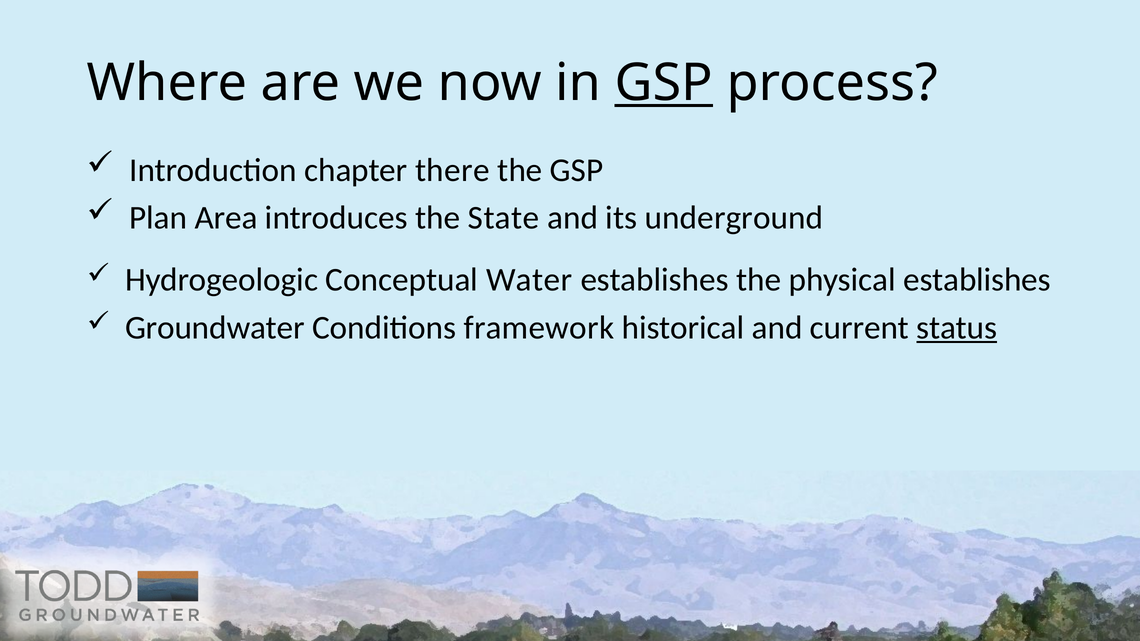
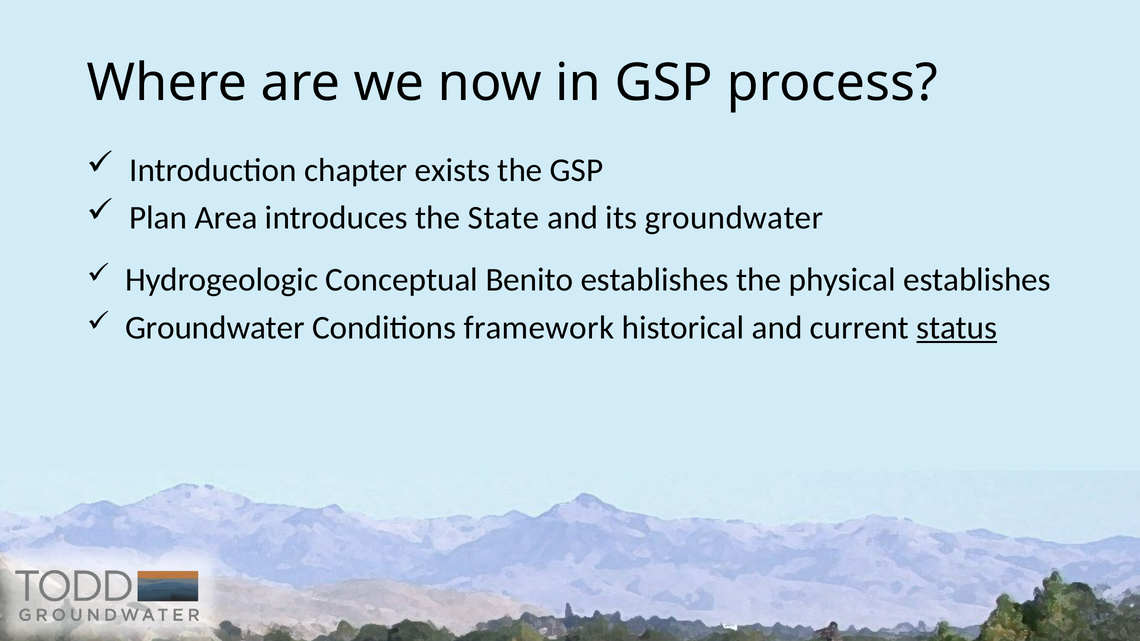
GSP at (664, 83) underline: present -> none
there: there -> exists
its underground: underground -> groundwater
Water: Water -> Benito
